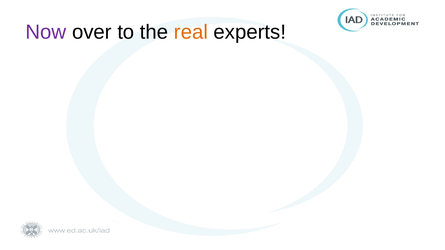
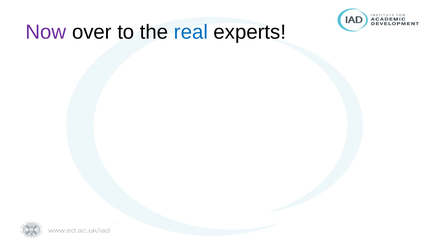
real colour: orange -> blue
